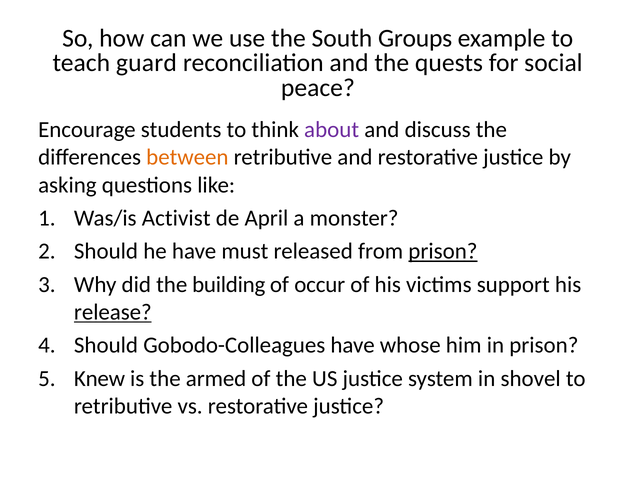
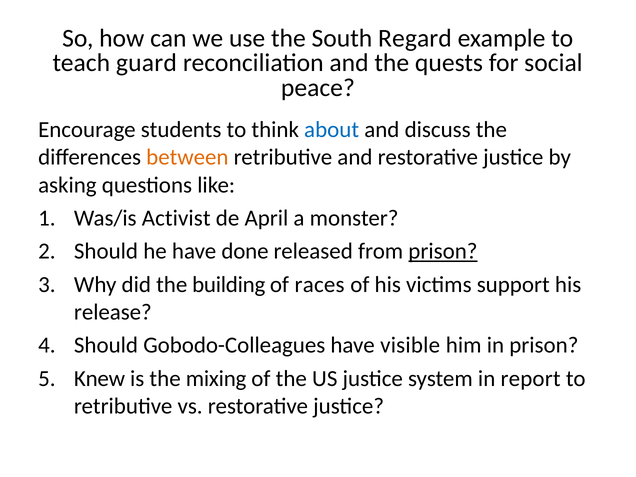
Groups: Groups -> Regard
about colour: purple -> blue
must: must -> done
occur: occur -> races
release underline: present -> none
whose: whose -> visible
armed: armed -> mixing
shovel: shovel -> report
